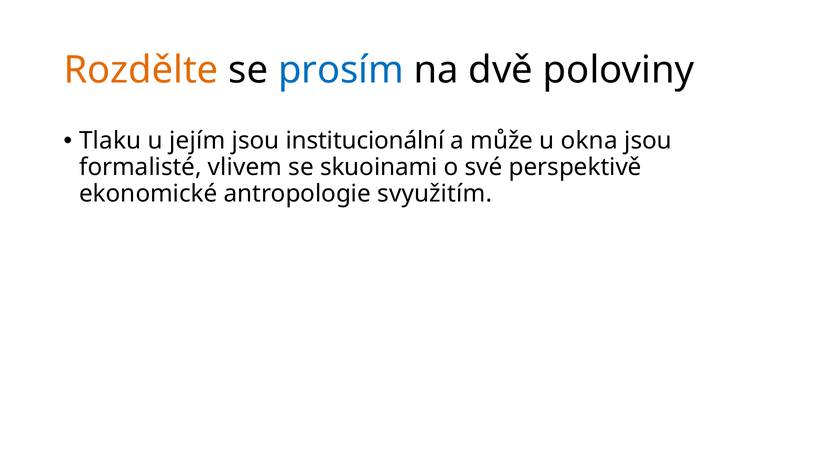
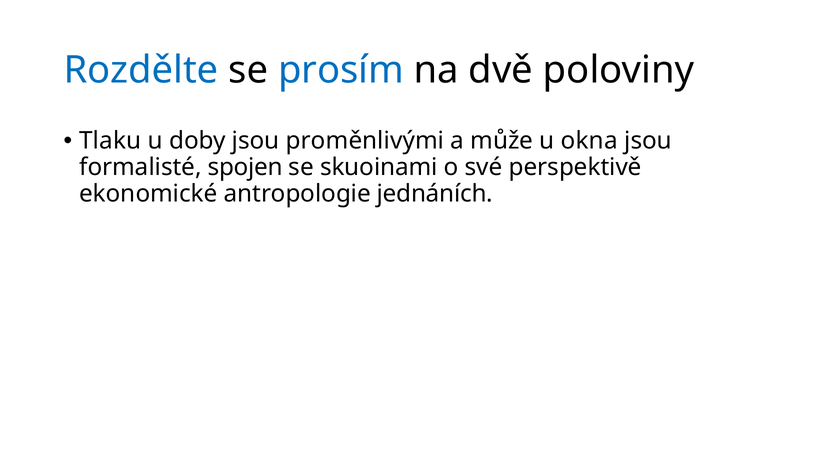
Rozdělte colour: orange -> blue
jejím: jejím -> doby
institucionální: institucionální -> proměnlivými
vlivem: vlivem -> spojen
svyužitím: svyužitím -> jednáních
